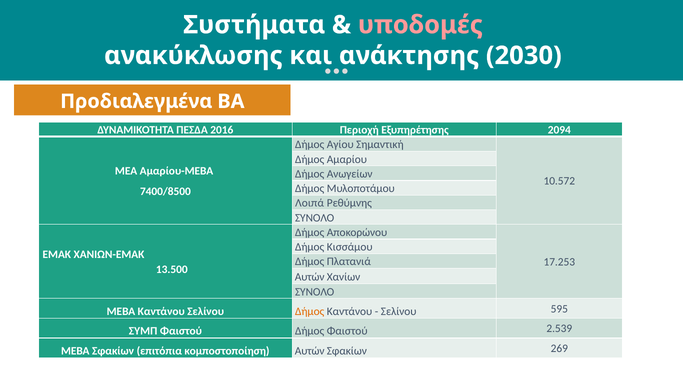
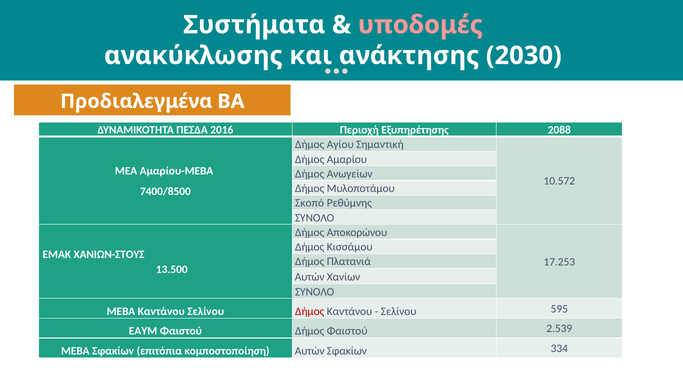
2094: 2094 -> 2088
Λοιπά: Λοιπά -> Σκοπό
ΧΑΝΙΩΝ-ΕΜΑΚ: ΧΑΝΙΩΝ-ΕΜΑΚ -> ΧΑΝΙΩΝ-ΣΤΟΥΣ
Δήμος at (310, 312) colour: orange -> red
ΣΥΜΠ: ΣΥΜΠ -> ΕΑΥΜ
269: 269 -> 334
